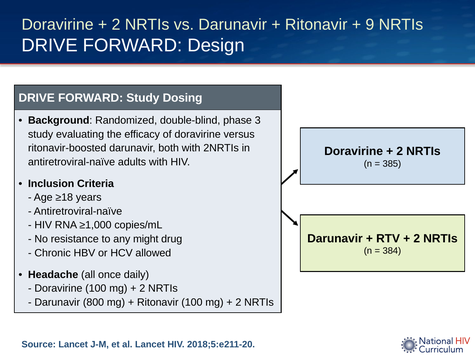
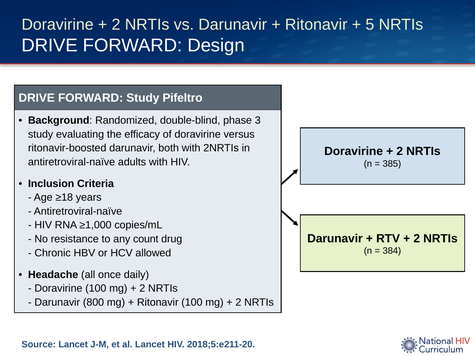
9: 9 -> 5
Dosing: Dosing -> Pifeltro
might: might -> count
